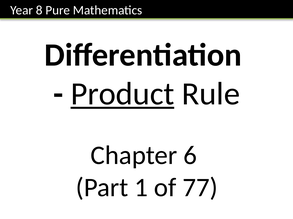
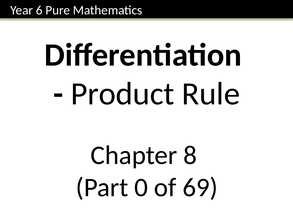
8: 8 -> 6
Product underline: present -> none
6: 6 -> 8
1: 1 -> 0
77: 77 -> 69
